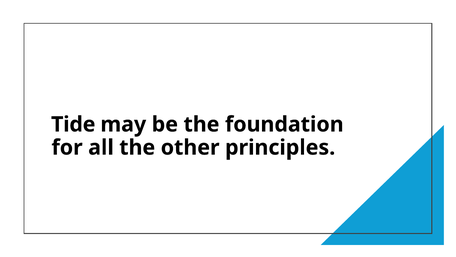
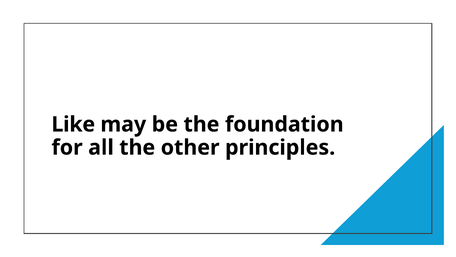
Tide: Tide -> Like
